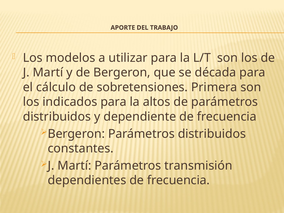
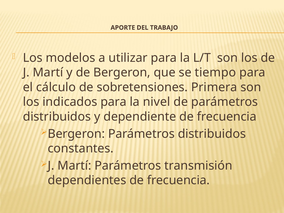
década: década -> tiempo
altos: altos -> nivel
